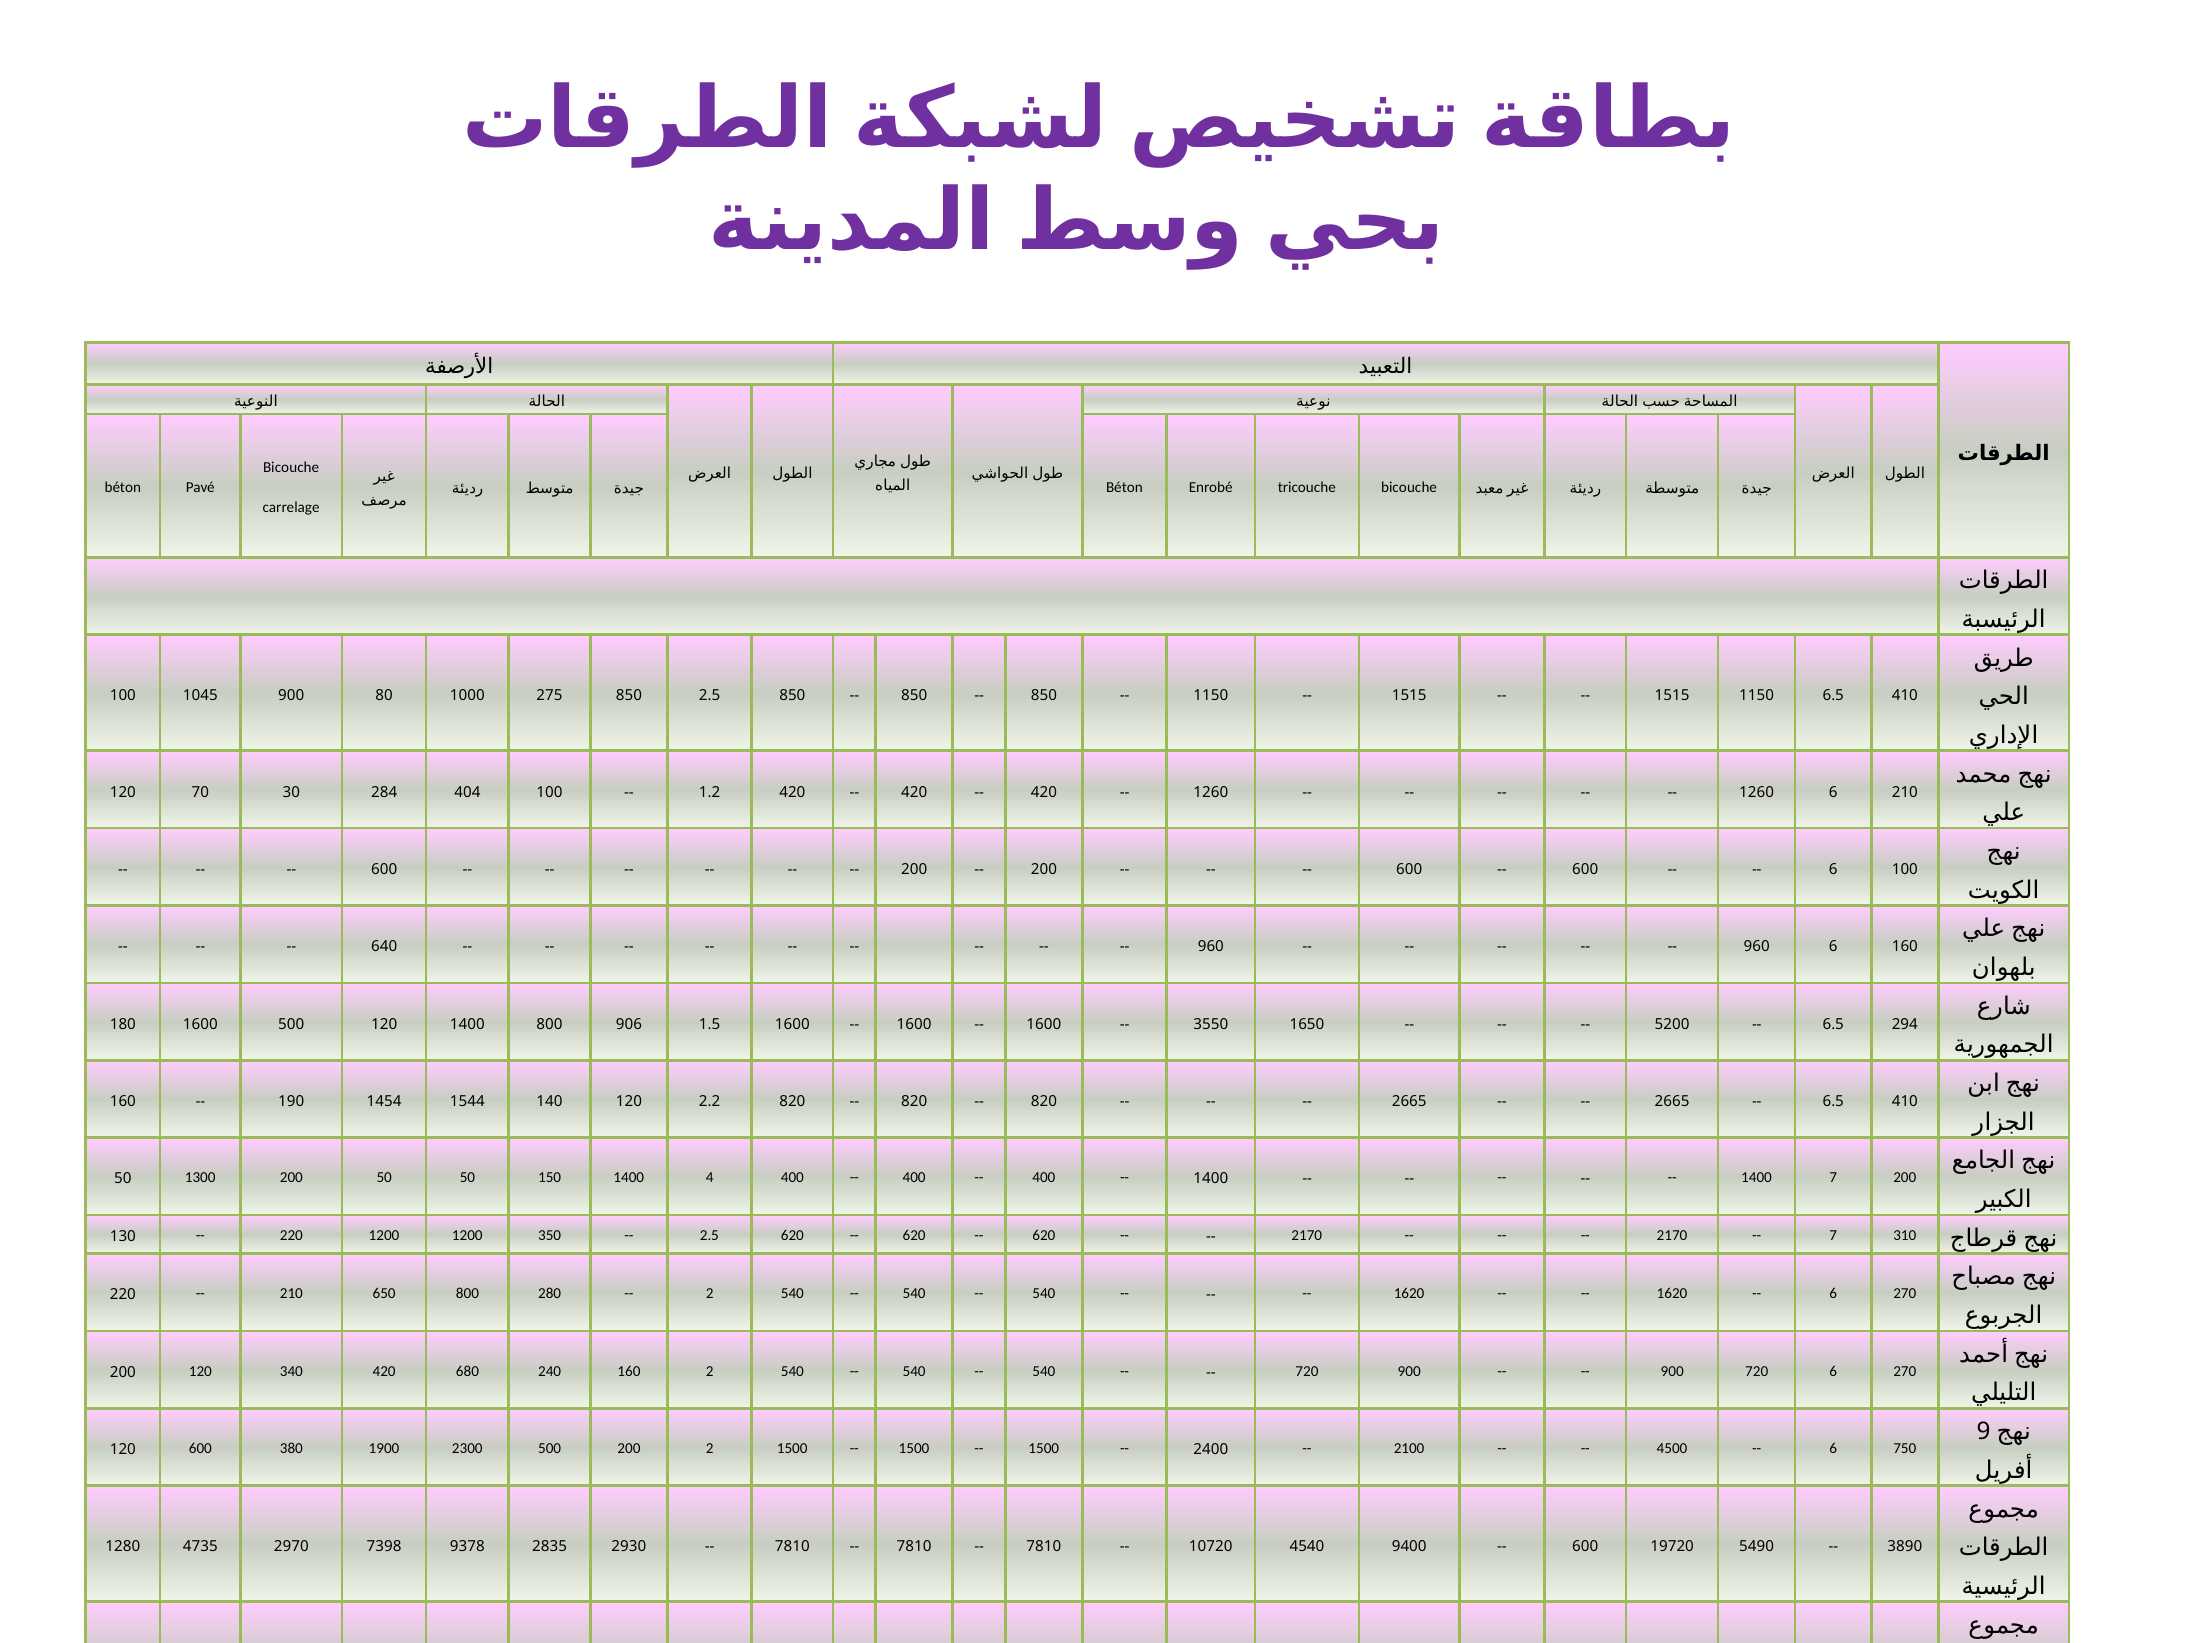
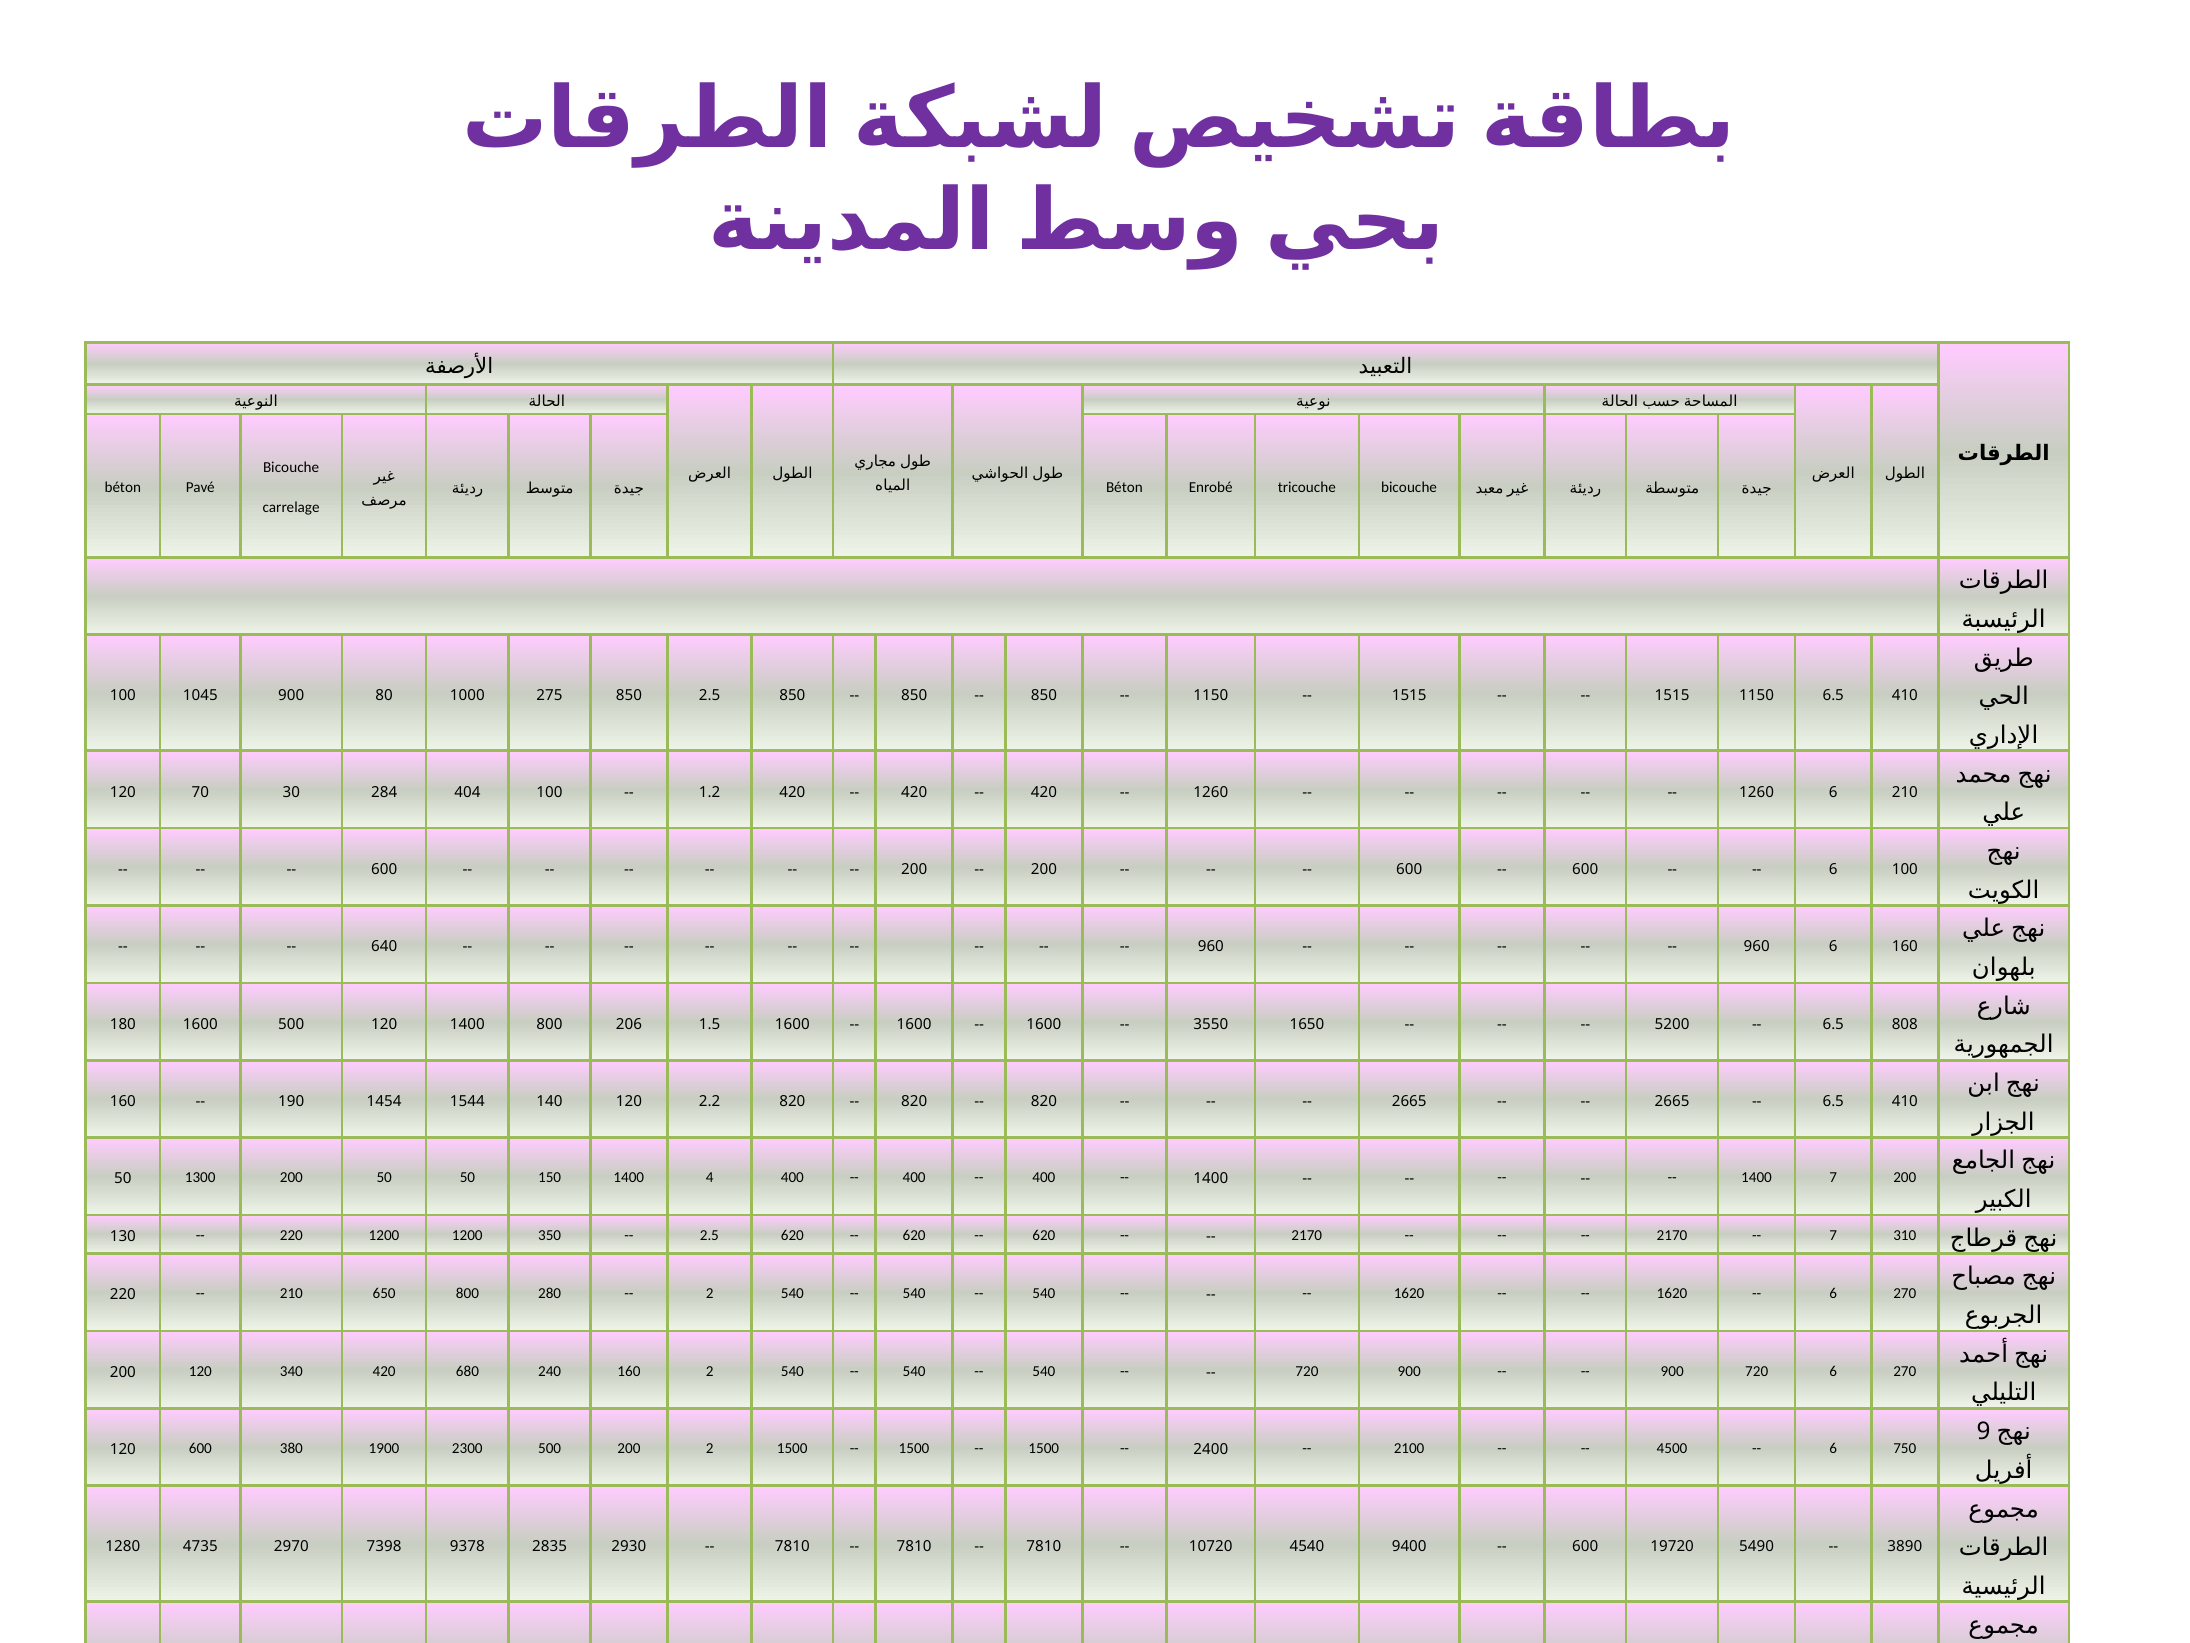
906: 906 -> 206
294: 294 -> 808
